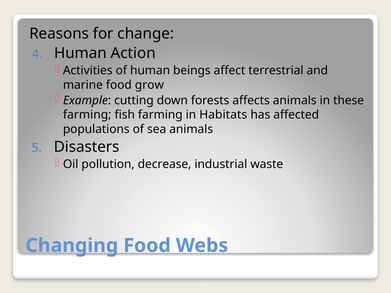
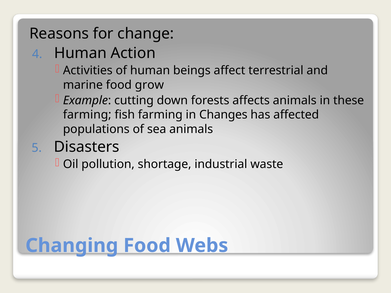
Habitats: Habitats -> Changes
decrease: decrease -> shortage
